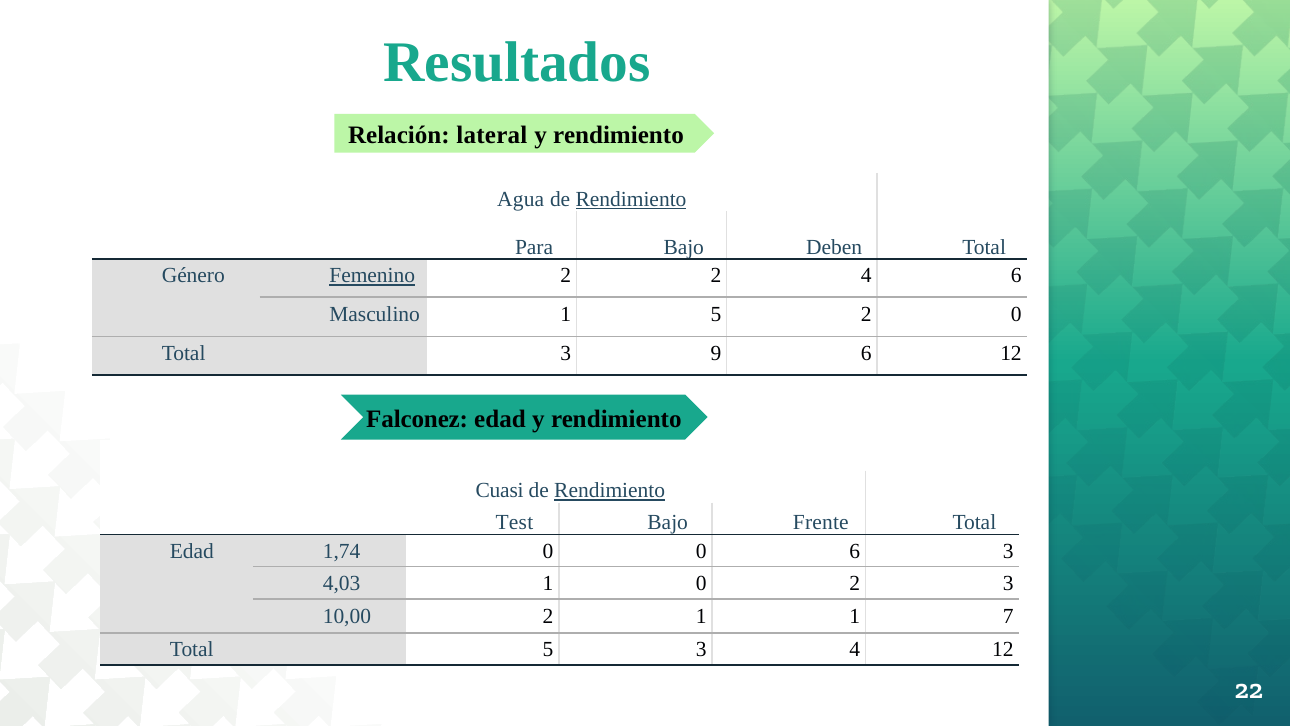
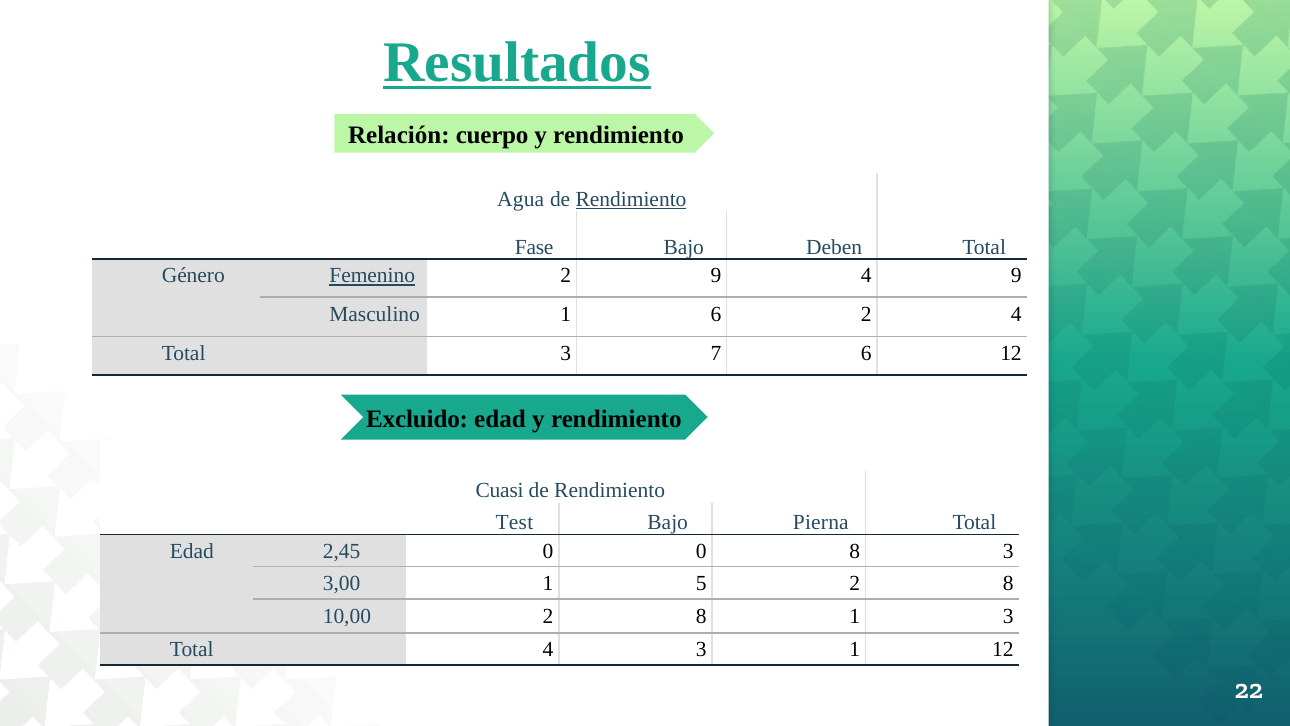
Resultados underline: none -> present
lateral: lateral -> cuerpo
Para: Para -> Fase
2 2: 2 -> 9
4 6: 6 -> 9
1 5: 5 -> 6
2 0: 0 -> 4
9: 9 -> 7
Falconez: Falconez -> Excluido
Rendimiento at (610, 490) underline: present -> none
Frente: Frente -> Pierna
1,74: 1,74 -> 2,45
0 6: 6 -> 8
4,03: 4,03 -> 3,00
1 0: 0 -> 5
3 at (1008, 583): 3 -> 8
10,00 2 1: 1 -> 8
1 7: 7 -> 3
Total 5: 5 -> 4
3 4: 4 -> 1
